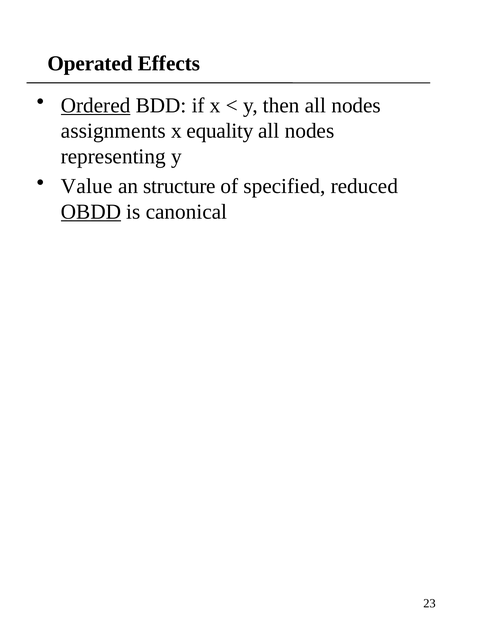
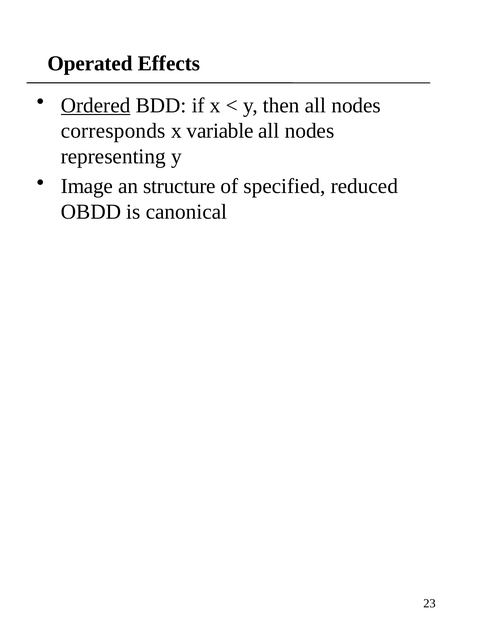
assignments: assignments -> corresponds
equality: equality -> variable
Value: Value -> Image
OBDD underline: present -> none
